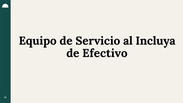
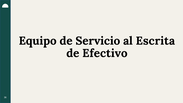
Incluya: Incluya -> Escrita
